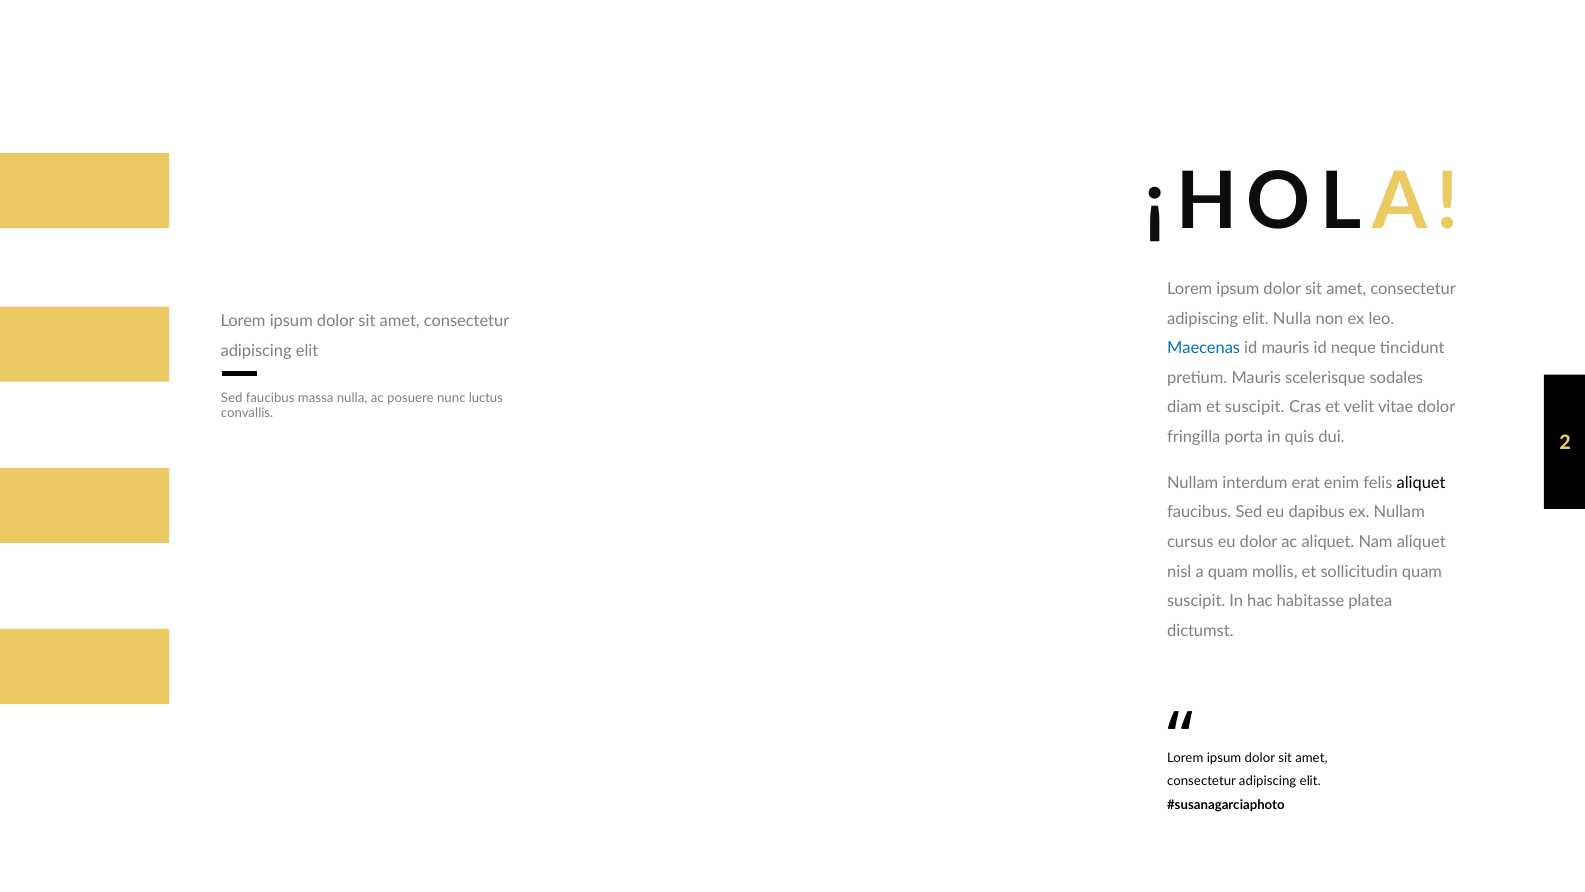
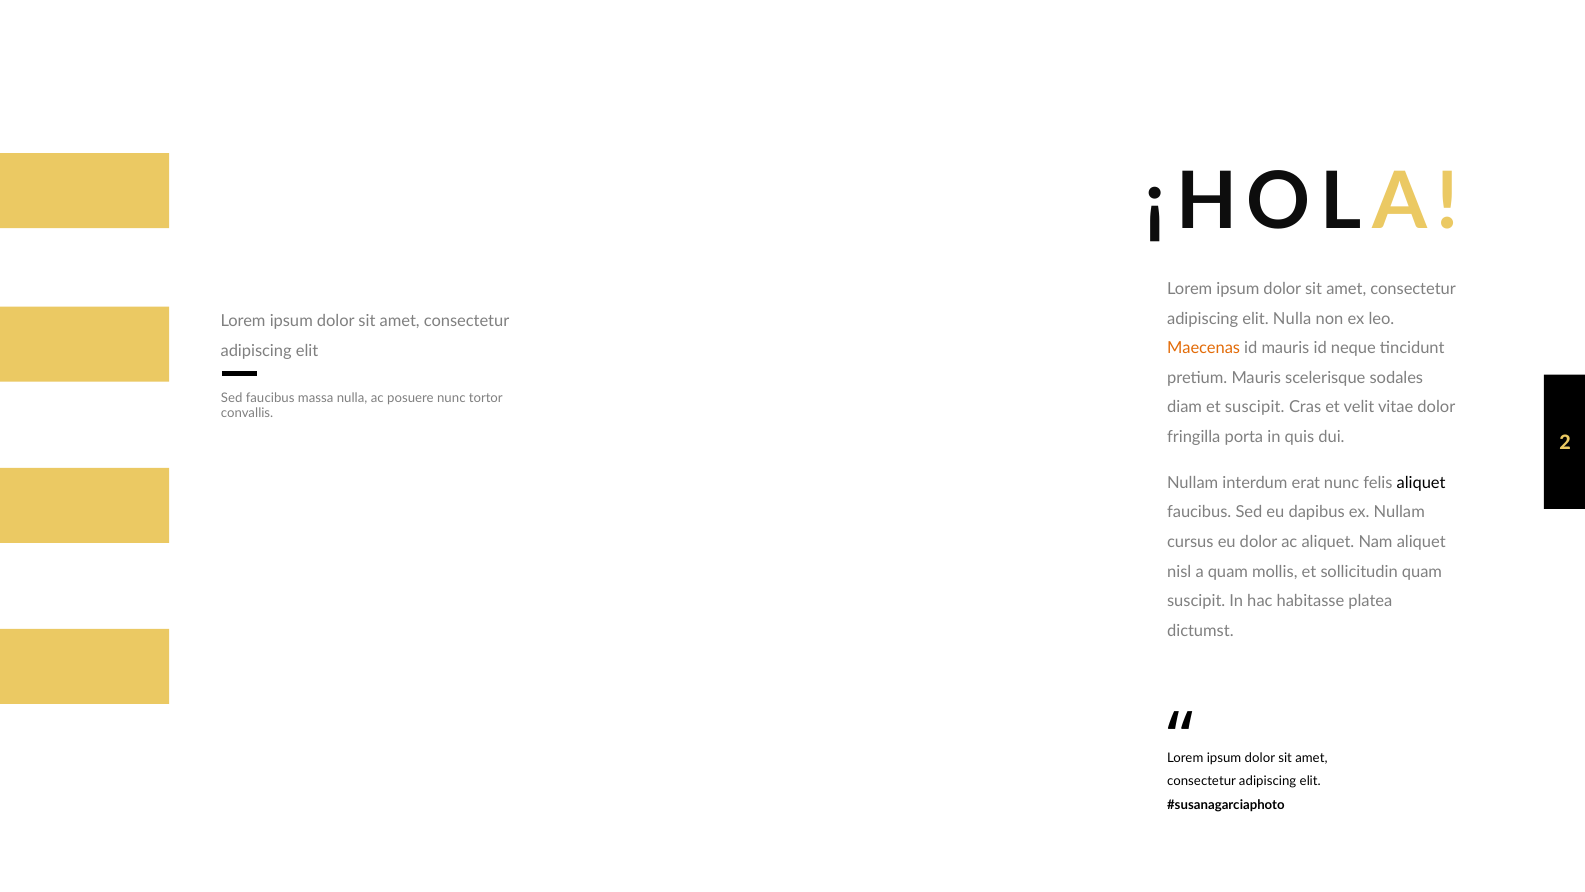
Maecenas colour: blue -> orange
luctus: luctus -> tortor
erat enim: enim -> nunc
